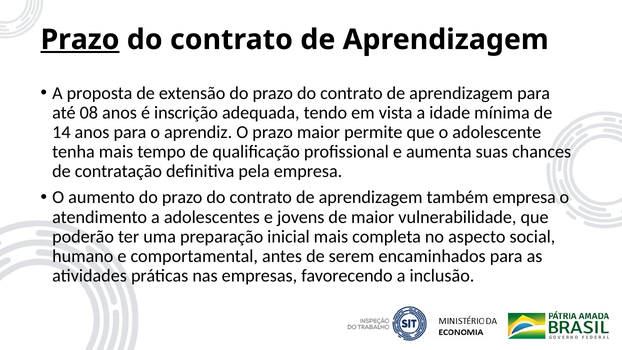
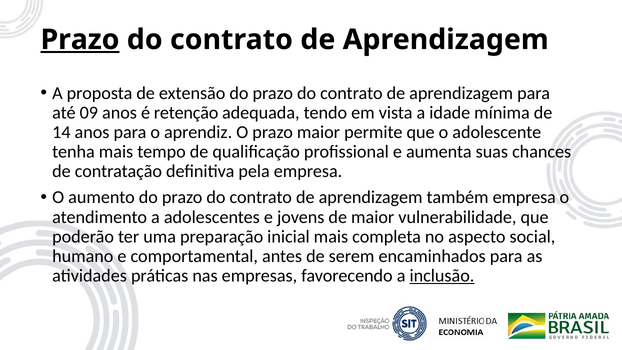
08: 08 -> 09
inscrição: inscrição -> retenção
inclusão underline: none -> present
